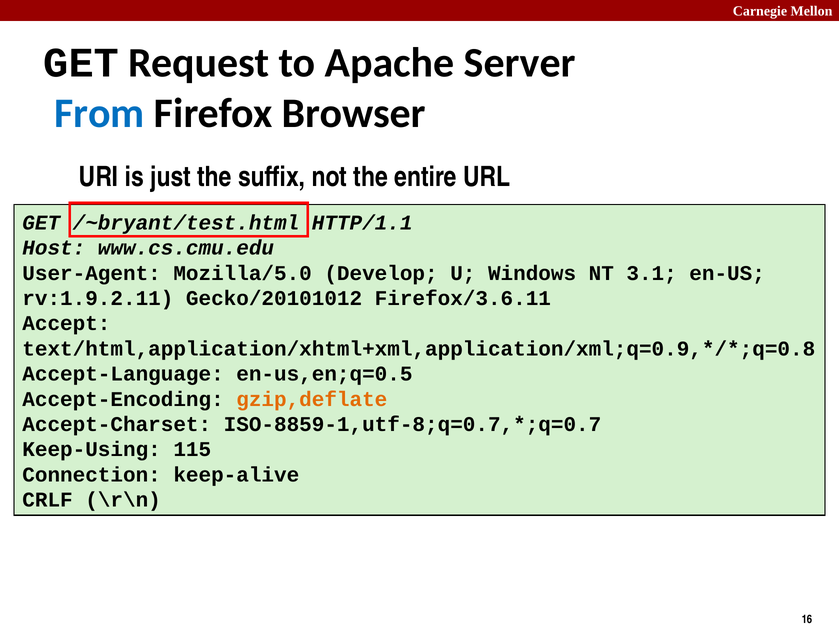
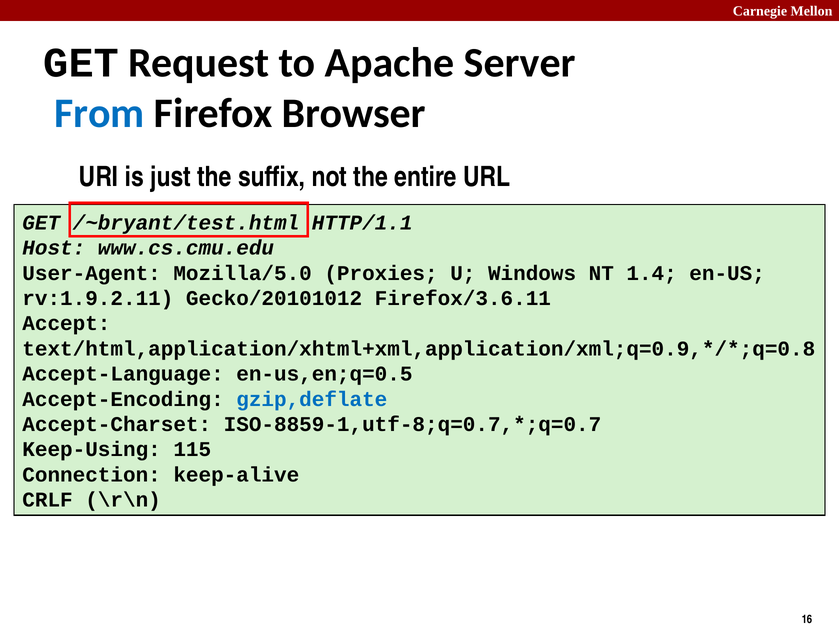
Develop: Develop -> Proxies
3.1: 3.1 -> 1.4
gzip,deflate colour: orange -> blue
